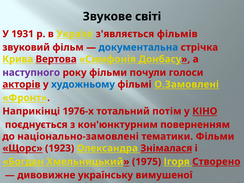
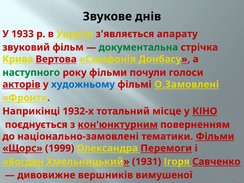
світі: світі -> днів
1931: 1931 -> 1933
фільмів: фільмів -> апарату
документальна colour: blue -> green
наступного colour: purple -> green
1976-х: 1976-х -> 1932-х
потім: потім -> місце
кон'юнктурним underline: none -> present
Фільми at (215, 136) underline: none -> present
1923: 1923 -> 1999
Знімалася: Знімалася -> Перемоги
1975: 1975 -> 1931
Створено: Створено -> Савченко
українську: українську -> вершників
